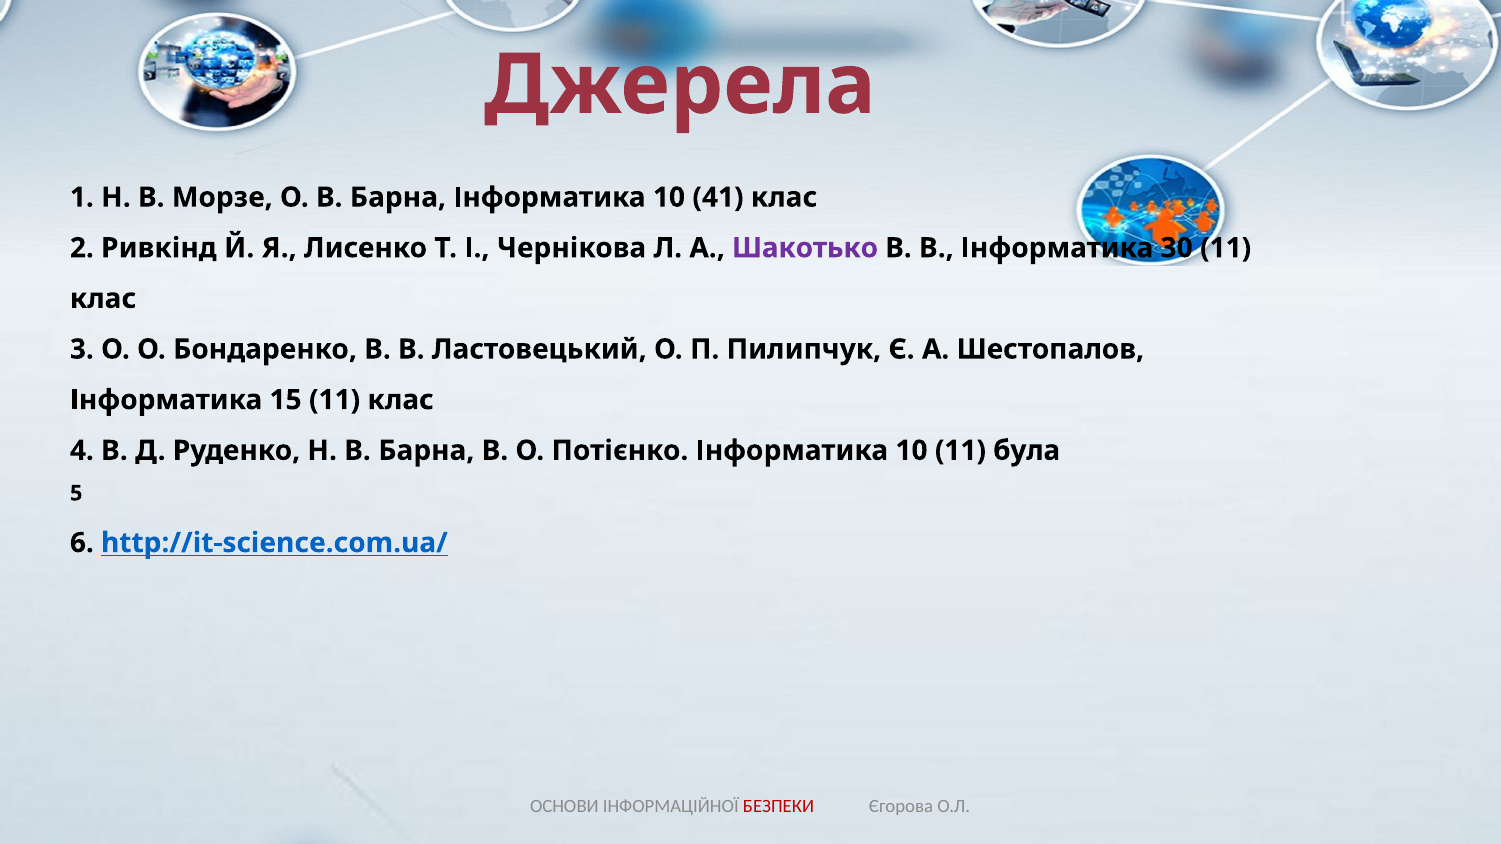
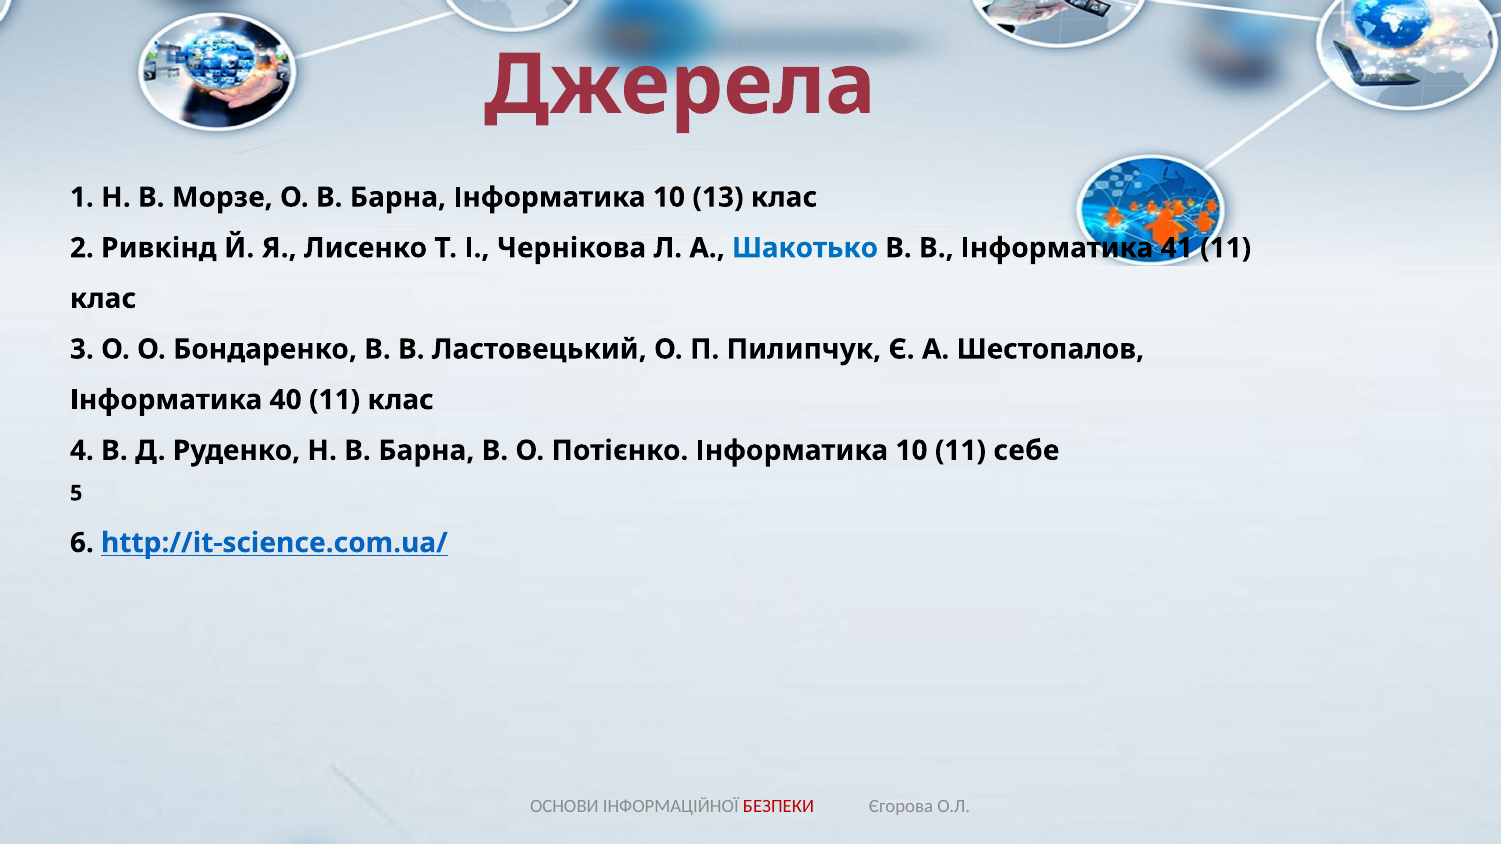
41: 41 -> 13
Шакотько colour: purple -> blue
30: 30 -> 41
15: 15 -> 40
була: була -> себе
